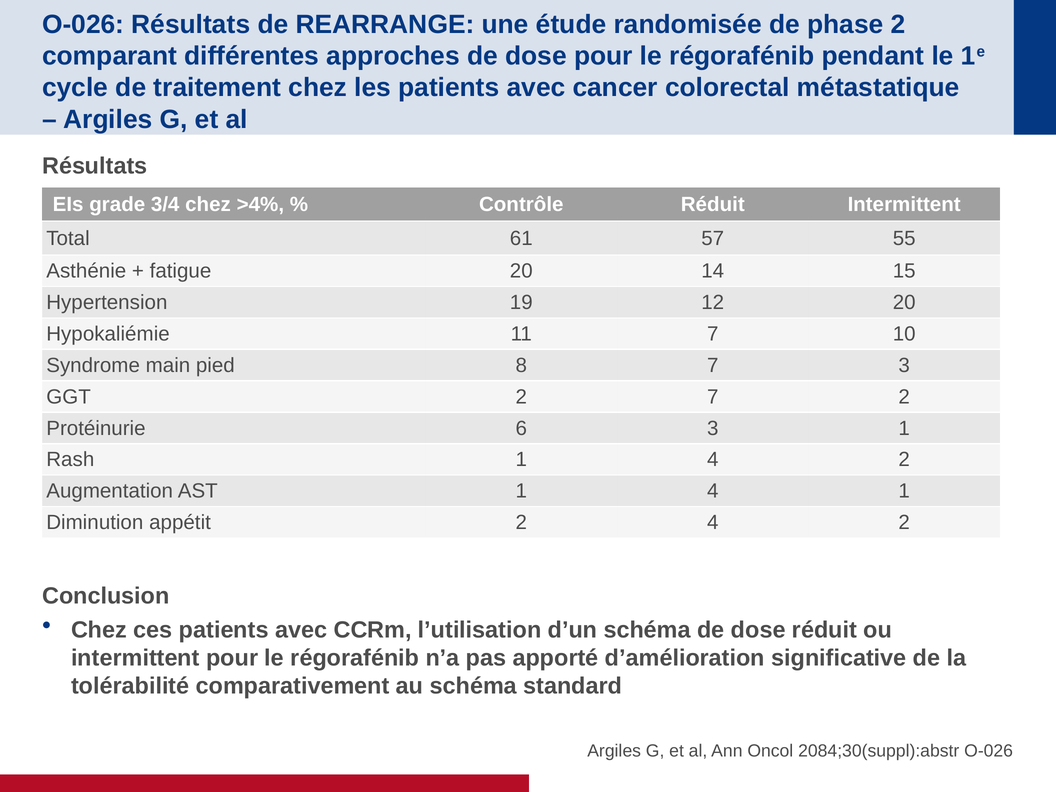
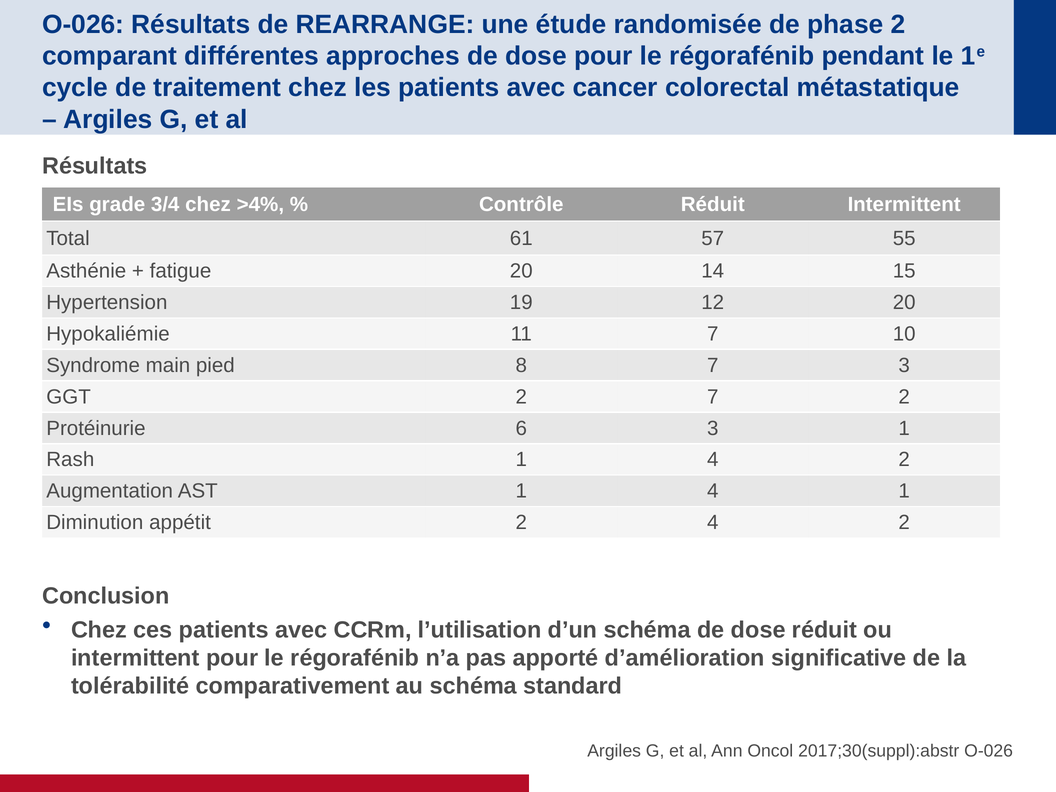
2084;30(suppl):abstr: 2084;30(suppl):abstr -> 2017;30(suppl):abstr
